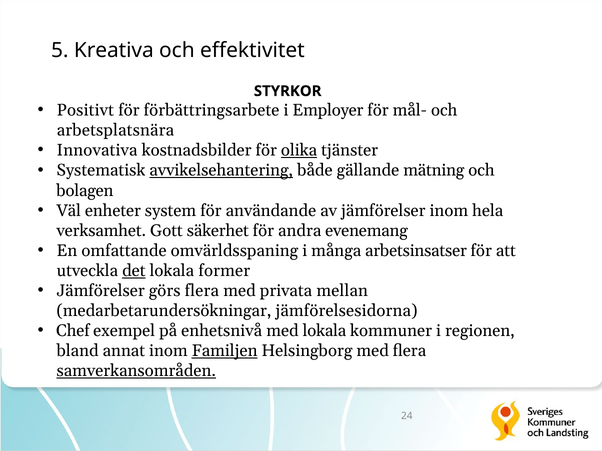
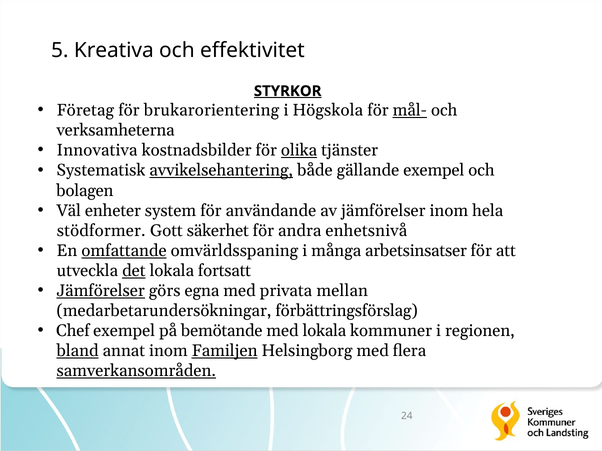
STYRKOR underline: none -> present
Positivt: Positivt -> Företag
förbättringsarbete: förbättringsarbete -> brukarorientering
Employer: Employer -> Högskola
mål- underline: none -> present
arbetsplatsnära: arbetsplatsnära -> verksamheterna
gällande mätning: mätning -> exempel
verksamhet: verksamhet -> stödformer
evenemang: evenemang -> enhetsnivå
omfattande underline: none -> present
former: former -> fortsatt
Jämförelser at (101, 291) underline: none -> present
görs flera: flera -> egna
jämförelsesidorna: jämförelsesidorna -> förbättringsförslag
enhetsnivå: enhetsnivå -> bemötande
bland underline: none -> present
